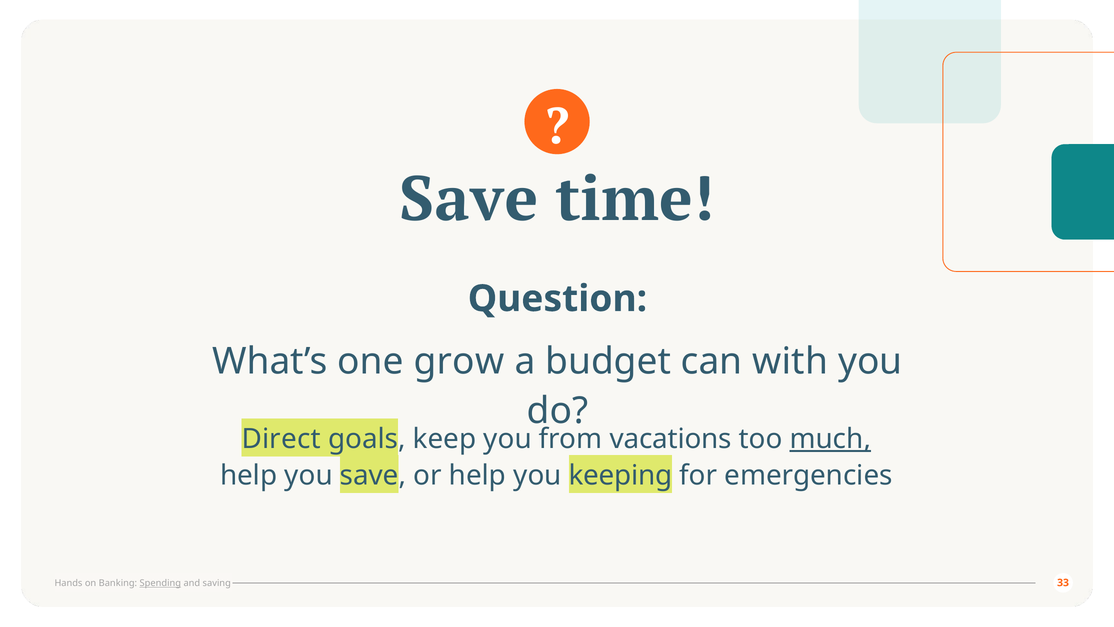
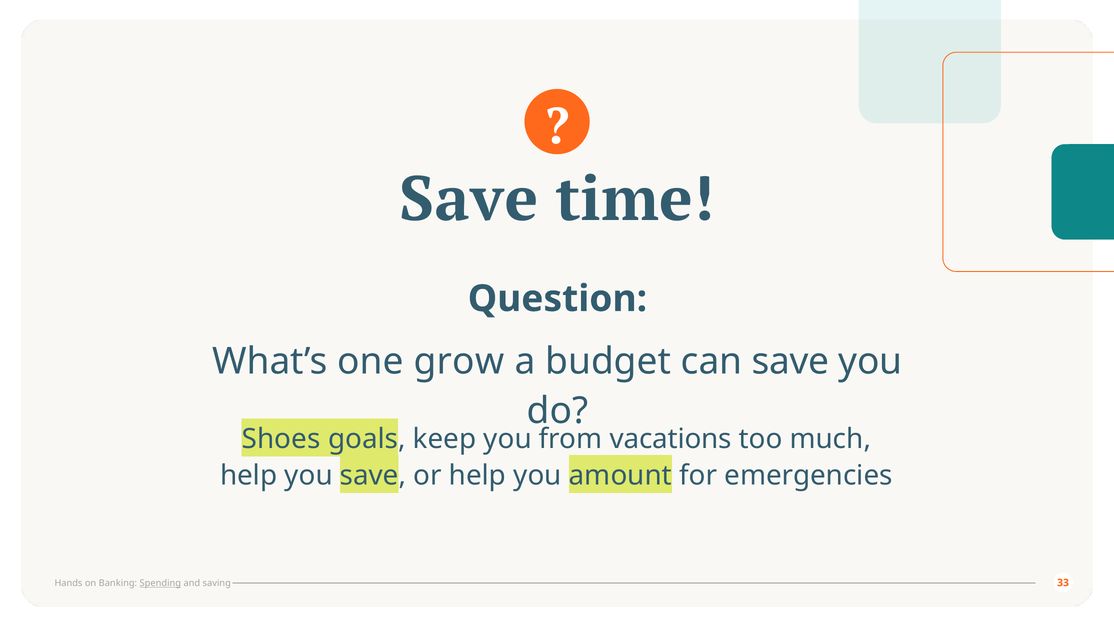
can with: with -> save
Direct: Direct -> Shoes
much underline: present -> none
keeping: keeping -> amount
